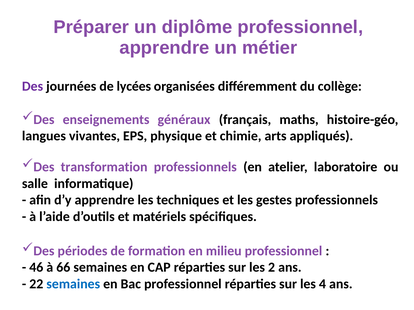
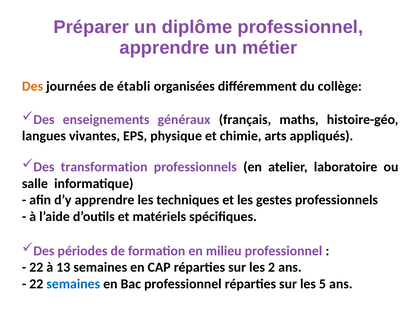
Des at (33, 87) colour: purple -> orange
lycées: lycées -> établi
46 at (36, 268): 46 -> 22
66: 66 -> 13
4: 4 -> 5
